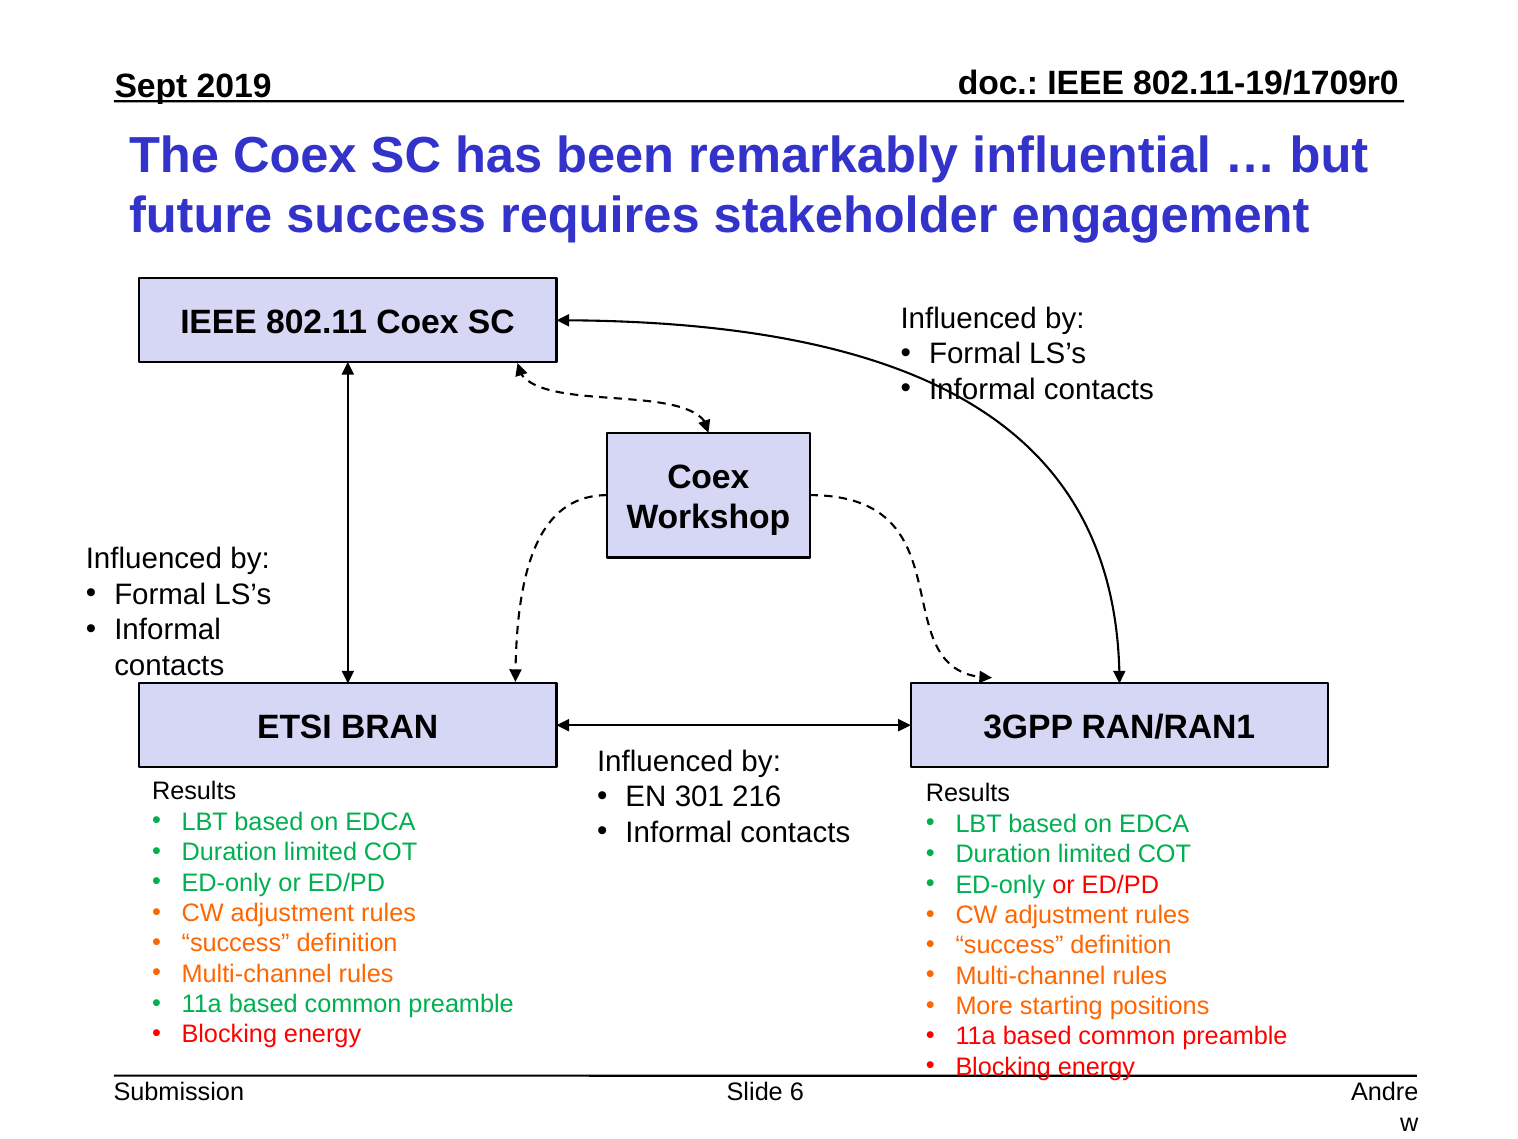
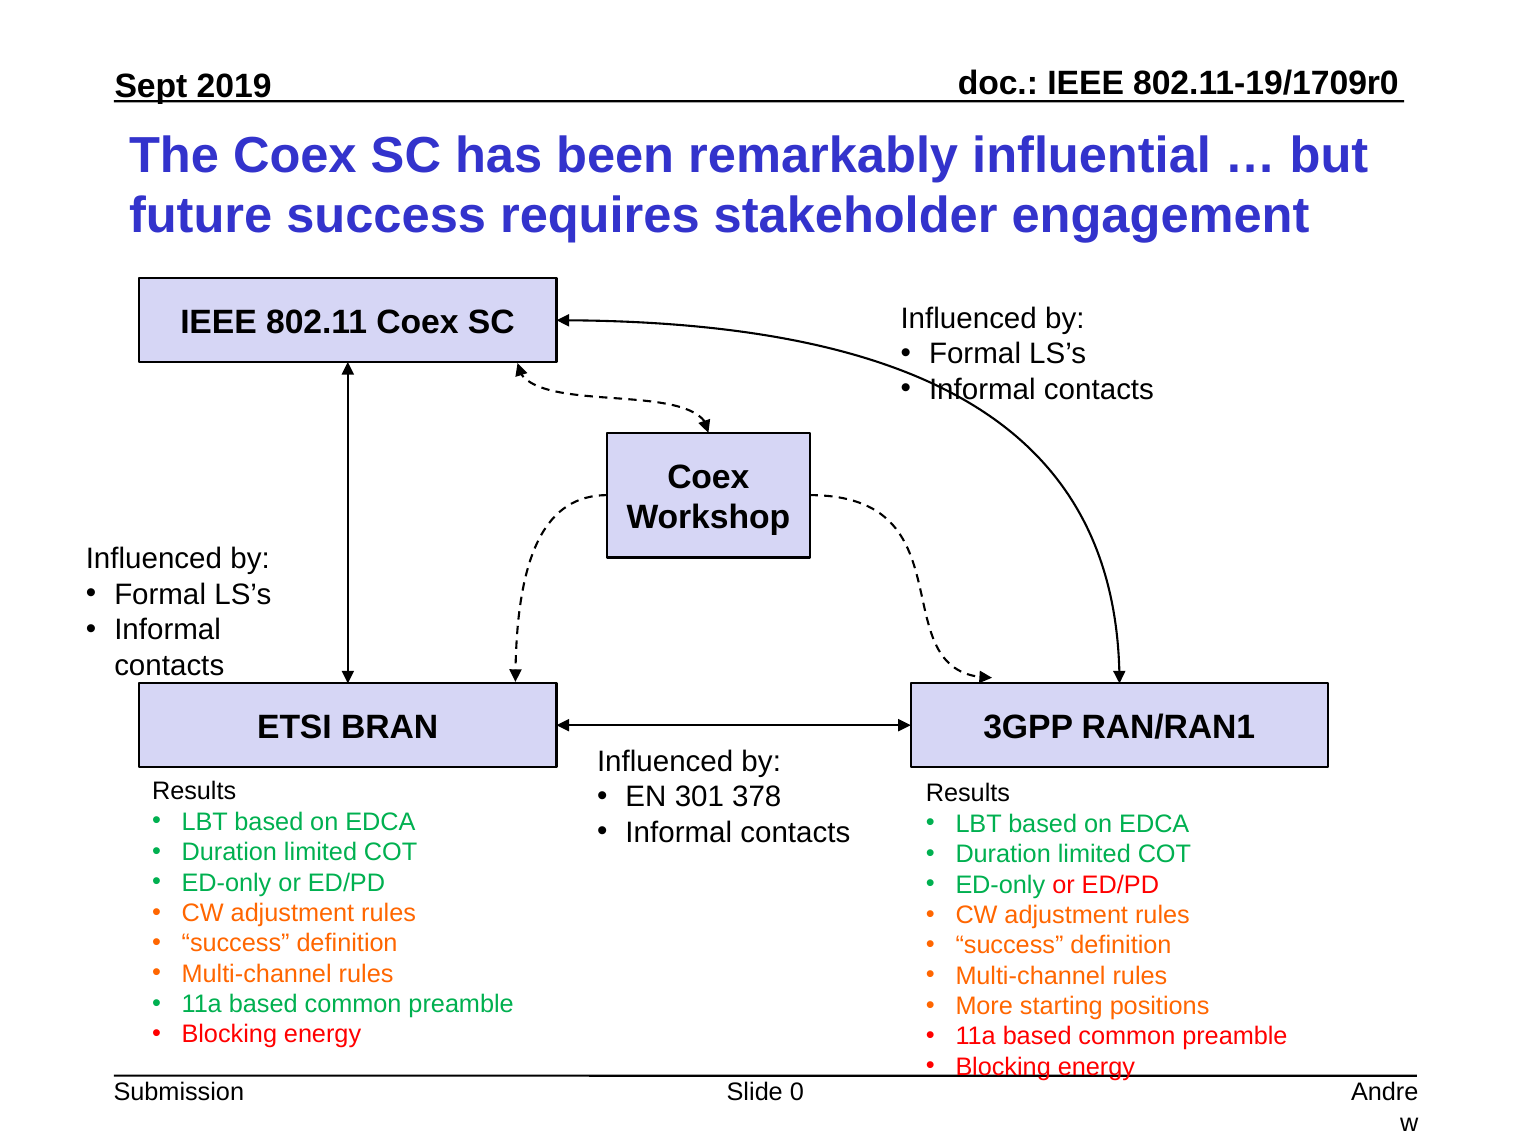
216: 216 -> 378
6: 6 -> 0
